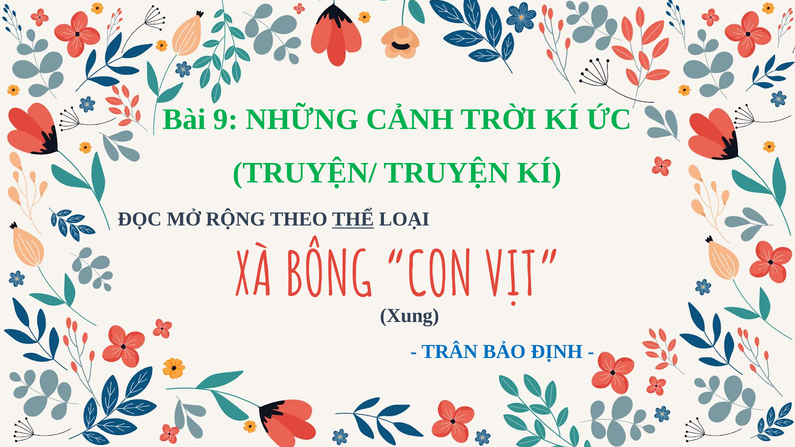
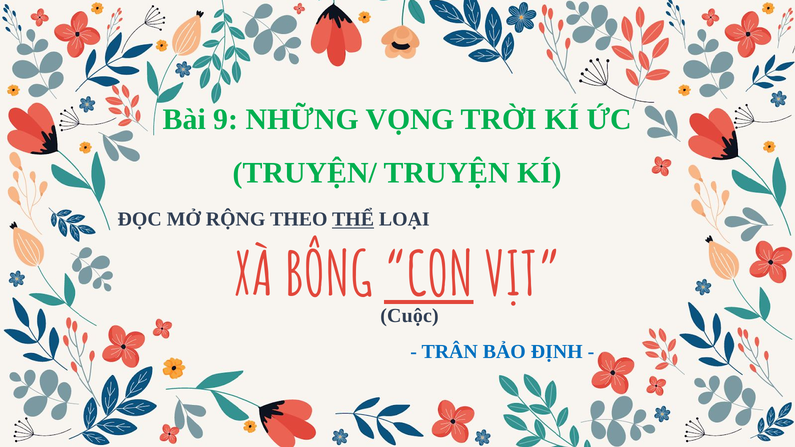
CẢNH: CẢNH -> VỌNG
CON underline: none -> present
Xung: Xung -> Cuộc
